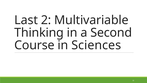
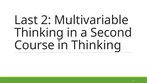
in Sciences: Sciences -> Thinking
